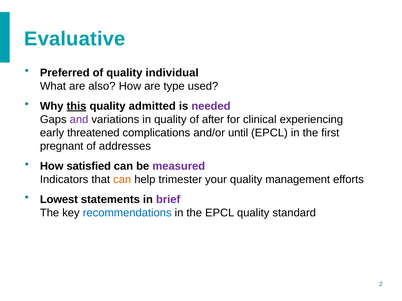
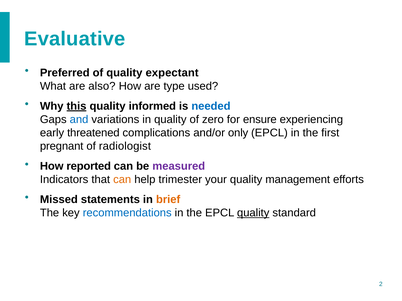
individual: individual -> expectant
admitted: admitted -> informed
needed colour: purple -> blue
and colour: purple -> blue
after: after -> zero
clinical: clinical -> ensure
until: until -> only
addresses: addresses -> radiologist
satisfied: satisfied -> reported
Lowest: Lowest -> Missed
brief colour: purple -> orange
quality at (253, 213) underline: none -> present
